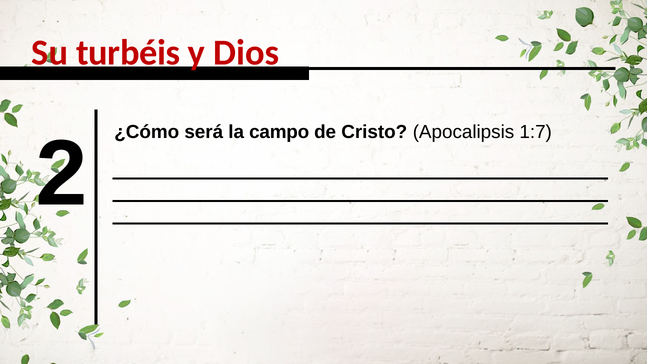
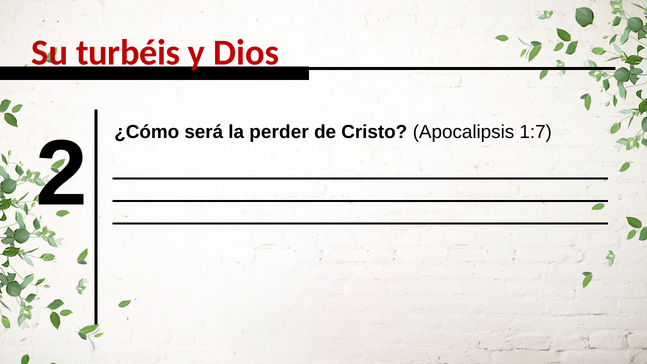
campo: campo -> perder
